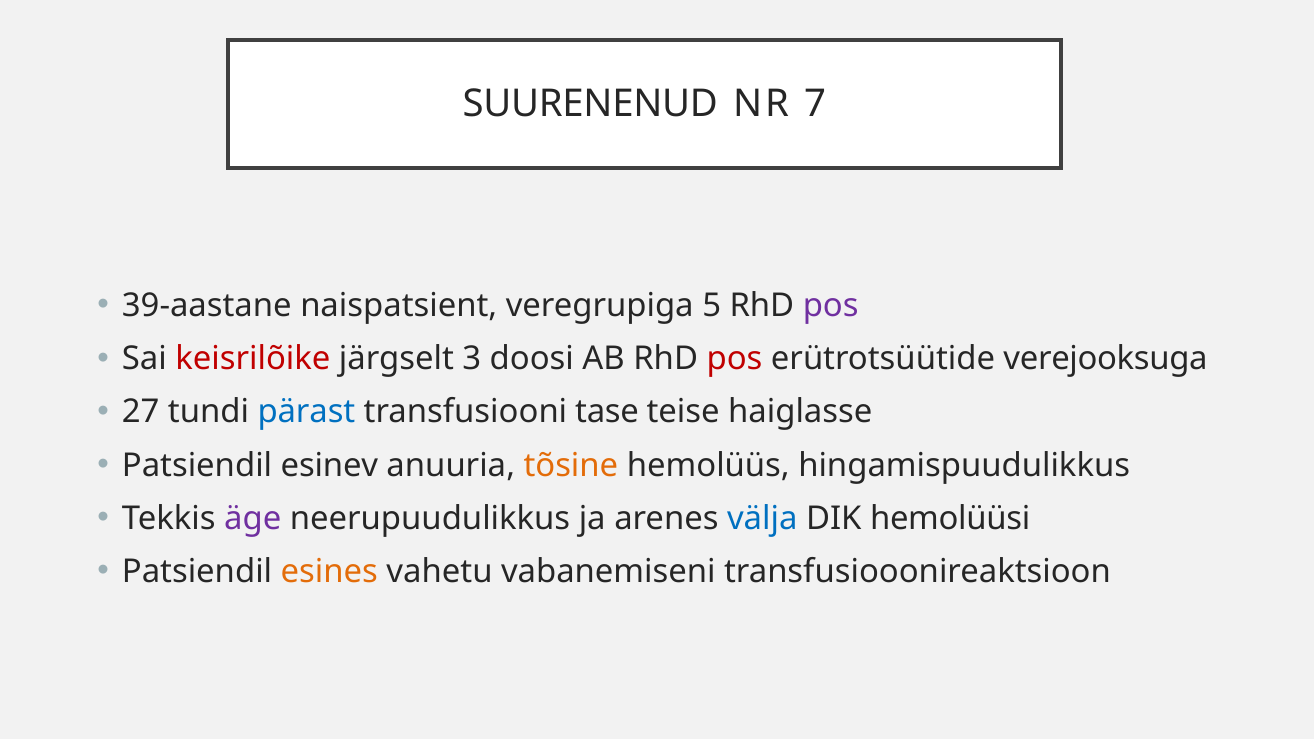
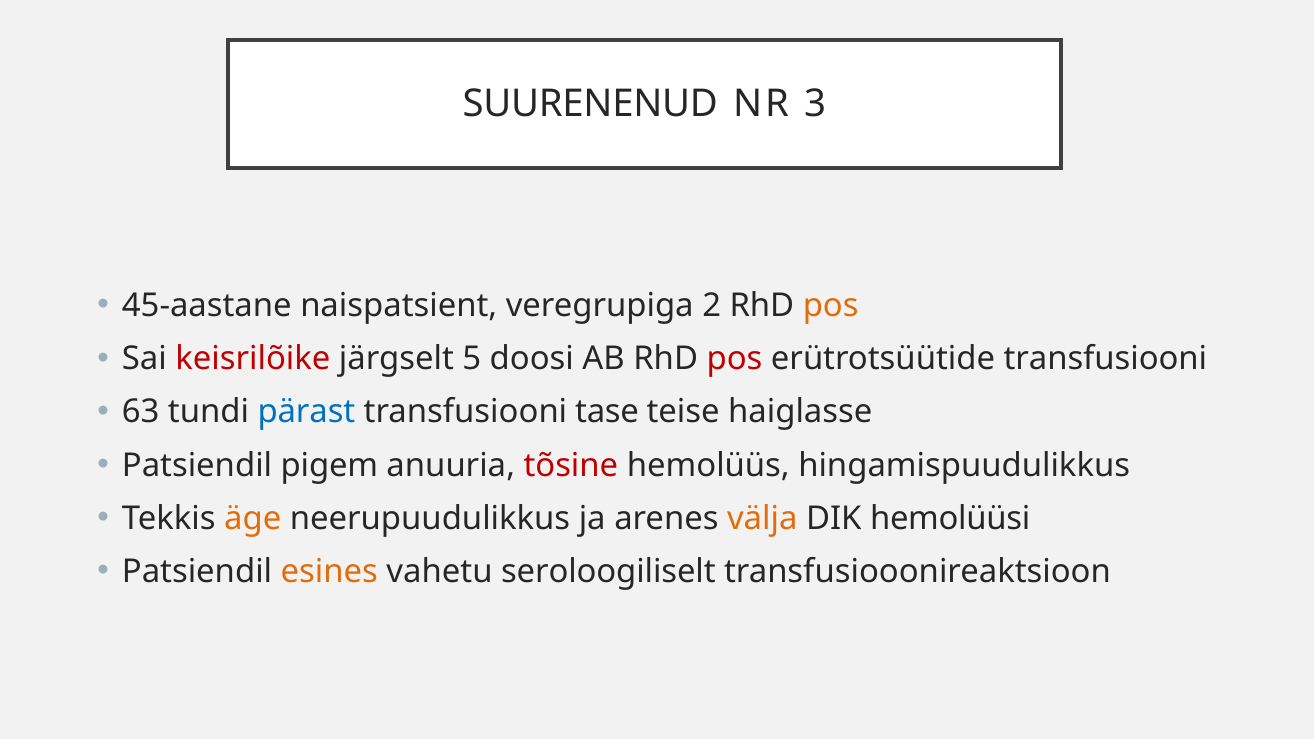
7: 7 -> 3
39-aastane: 39-aastane -> 45-aastane
5: 5 -> 2
pos at (831, 306) colour: purple -> orange
3: 3 -> 5
erütrotsüütide verejooksuga: verejooksuga -> transfusiooni
27: 27 -> 63
esinev: esinev -> pigem
tõsine colour: orange -> red
äge colour: purple -> orange
välja colour: blue -> orange
vabanemiseni: vabanemiseni -> seroloogiliselt
